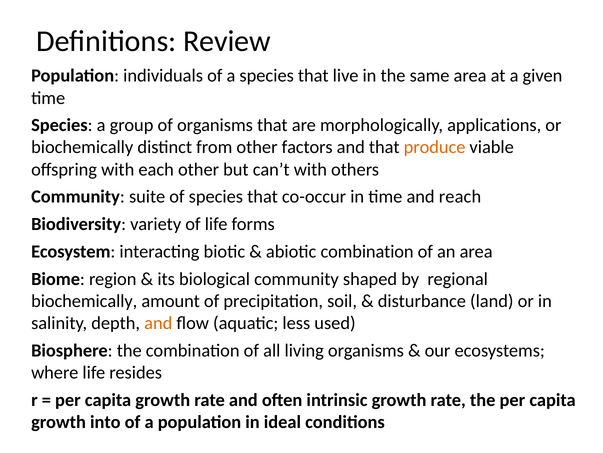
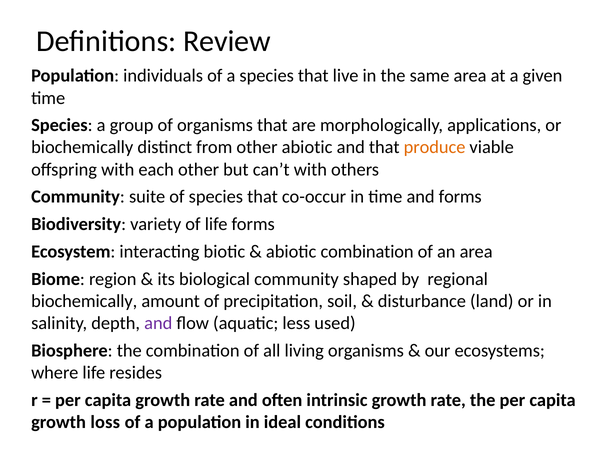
other factors: factors -> abiotic
and reach: reach -> forms
and at (158, 323) colour: orange -> purple
into: into -> loss
